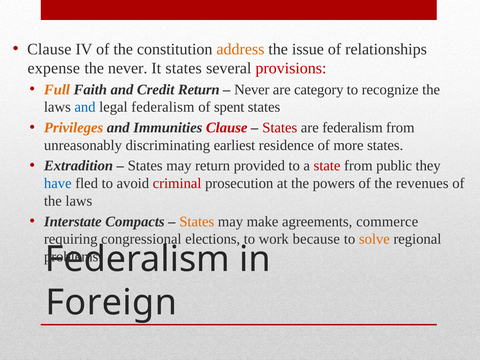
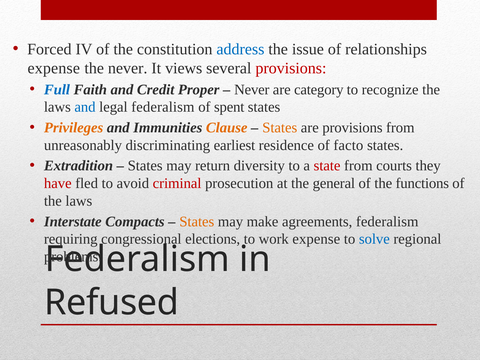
Clause at (49, 49): Clause -> Forced
address colour: orange -> blue
It states: states -> views
Full colour: orange -> blue
Credit Return: Return -> Proper
Clause at (227, 128) colour: red -> orange
States at (280, 128) colour: red -> orange
are federalism: federalism -> provisions
more: more -> facto
provided: provided -> diversity
public: public -> courts
have colour: blue -> red
powers: powers -> general
revenues: revenues -> functions
agreements commerce: commerce -> federalism
work because: because -> expense
solve colour: orange -> blue
Foreign: Foreign -> Refused
